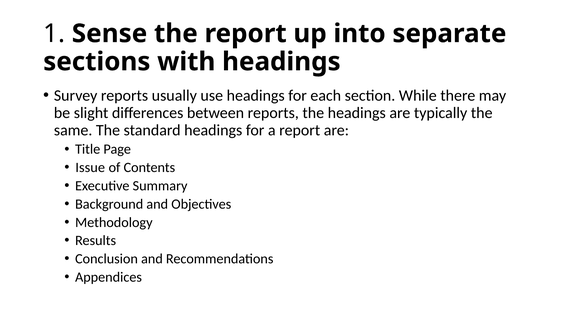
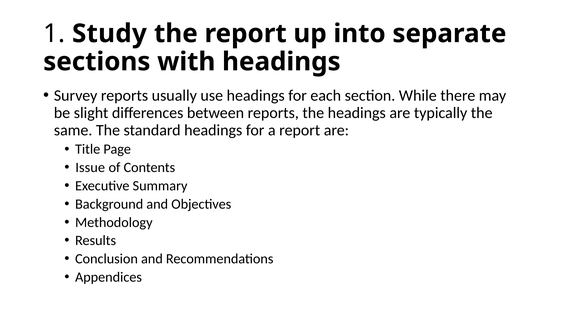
Sense: Sense -> Study
